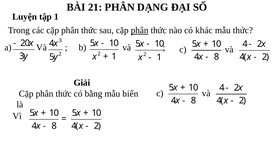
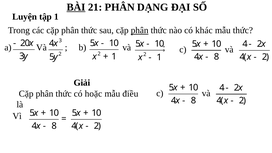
BÀI underline: none -> present
bằng: bằng -> hoặc
biến: biến -> điều
